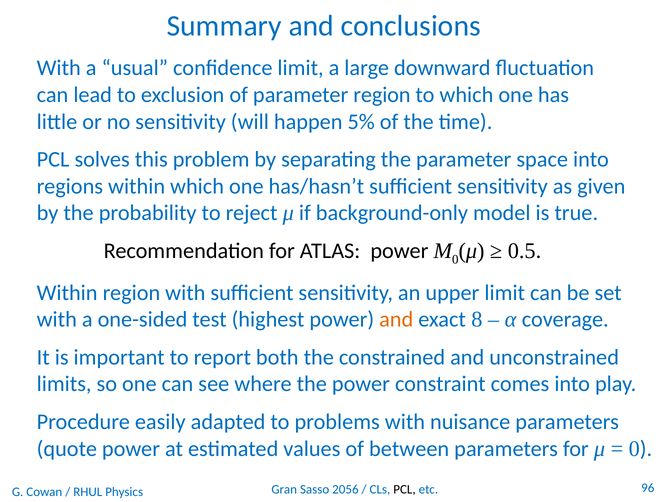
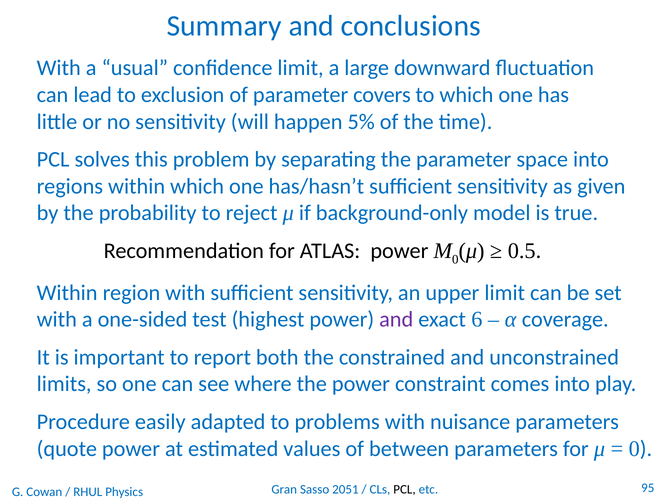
parameter region: region -> covers
and at (396, 319) colour: orange -> purple
8: 8 -> 6
2056: 2056 -> 2051
96: 96 -> 95
